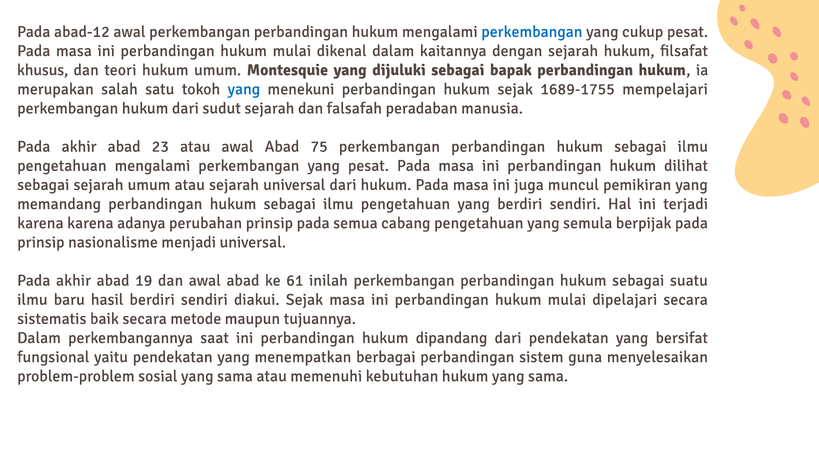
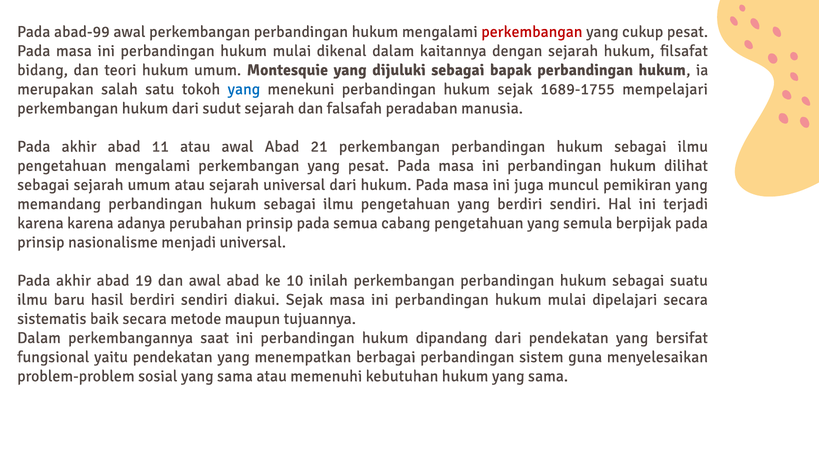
abad-12: abad-12 -> abad-99
perkembangan at (532, 32) colour: blue -> red
khusus: khusus -> bidang
23: 23 -> 11
75: 75 -> 21
61: 61 -> 10
